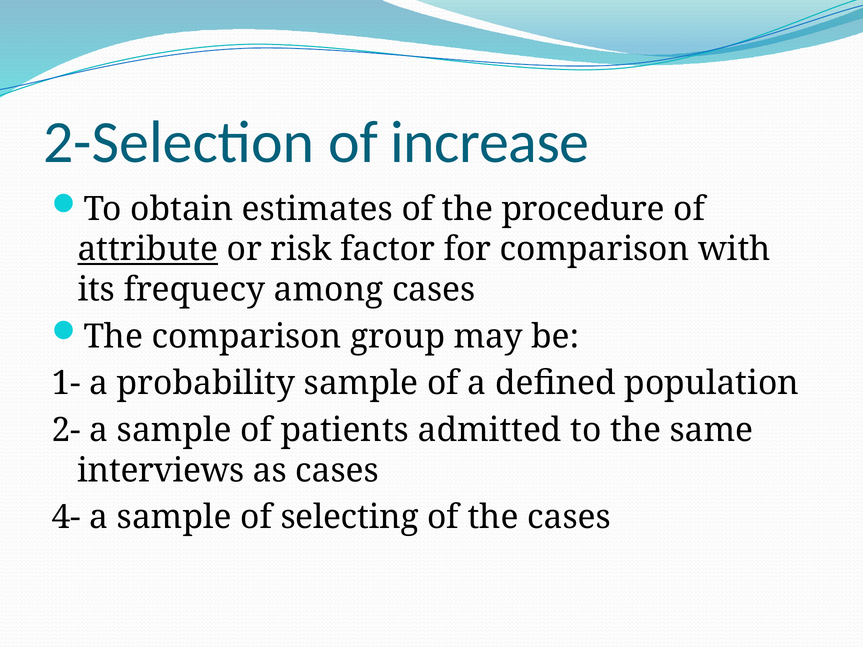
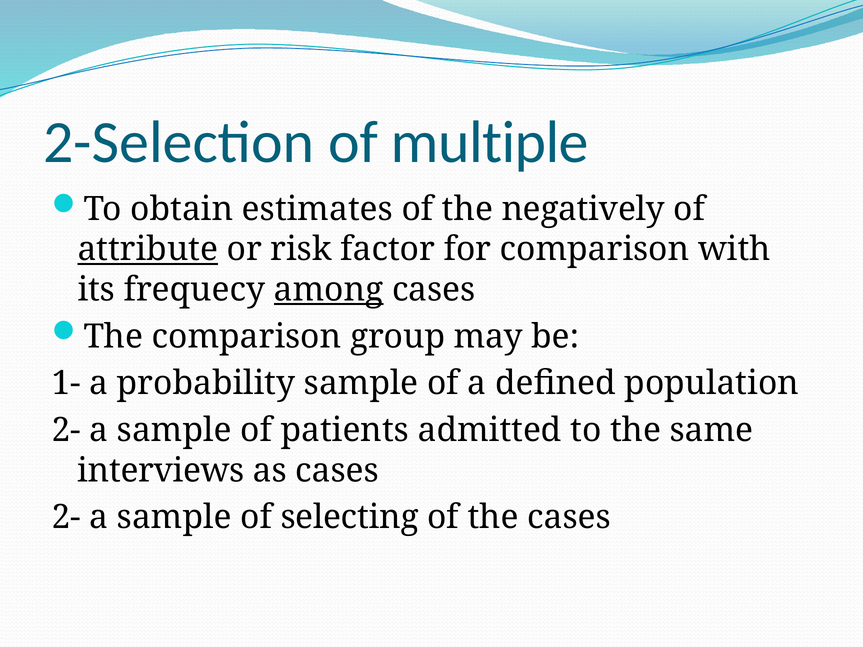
increase: increase -> multiple
procedure: procedure -> negatively
among underline: none -> present
4- at (66, 518): 4- -> 2-
